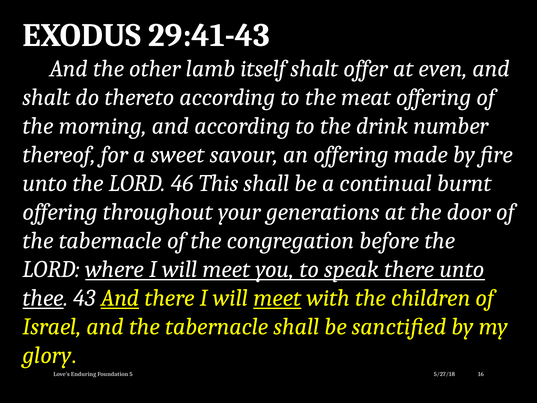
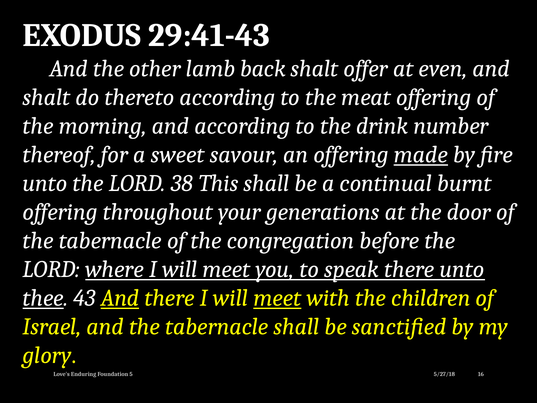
itself: itself -> back
made underline: none -> present
46: 46 -> 38
